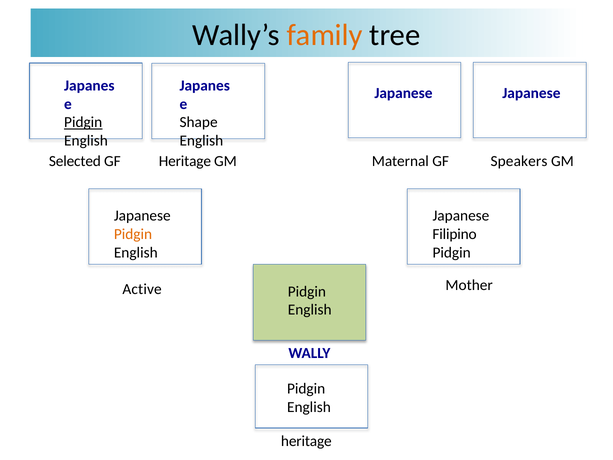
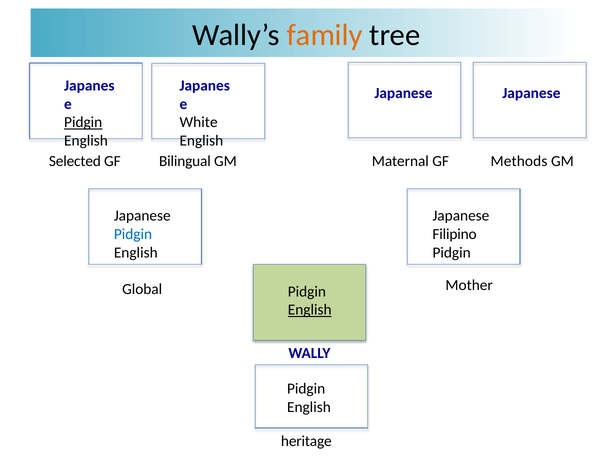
Shape: Shape -> White
GF Heritage: Heritage -> Bilingual
Speakers: Speakers -> Methods
Pidgin at (133, 234) colour: orange -> blue
Active: Active -> Global
English at (310, 310) underline: none -> present
